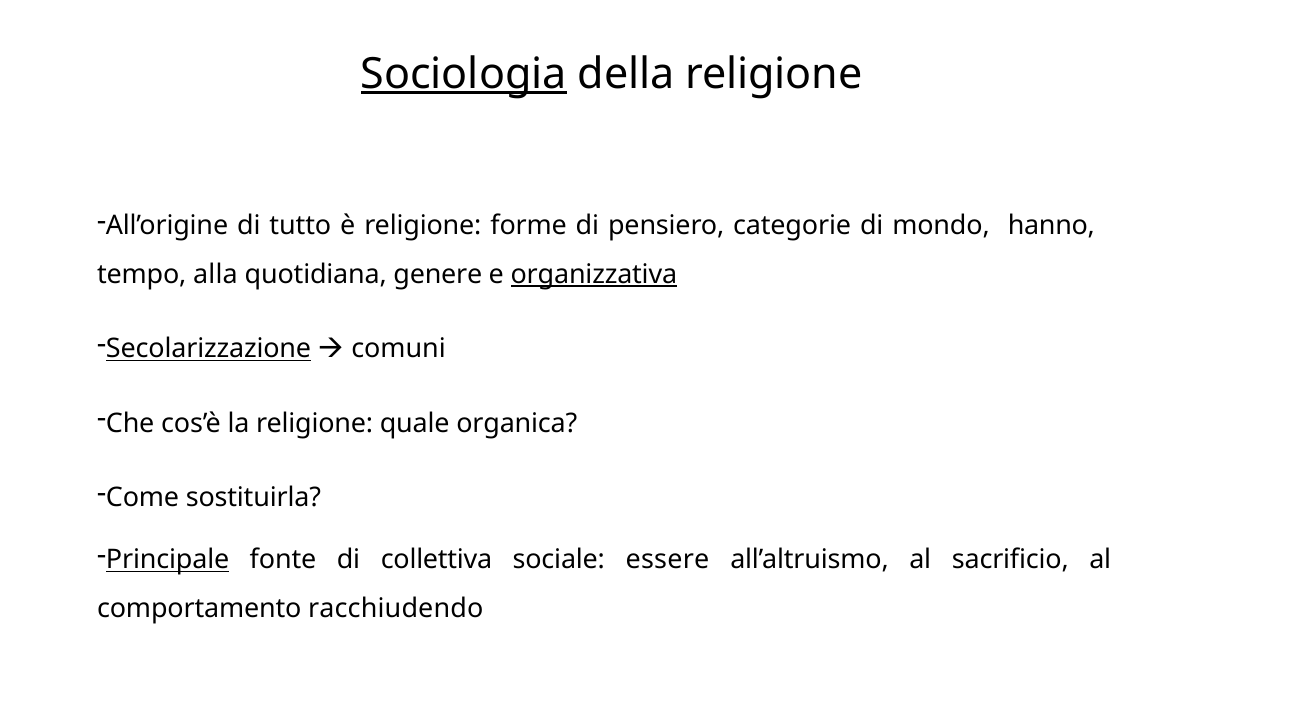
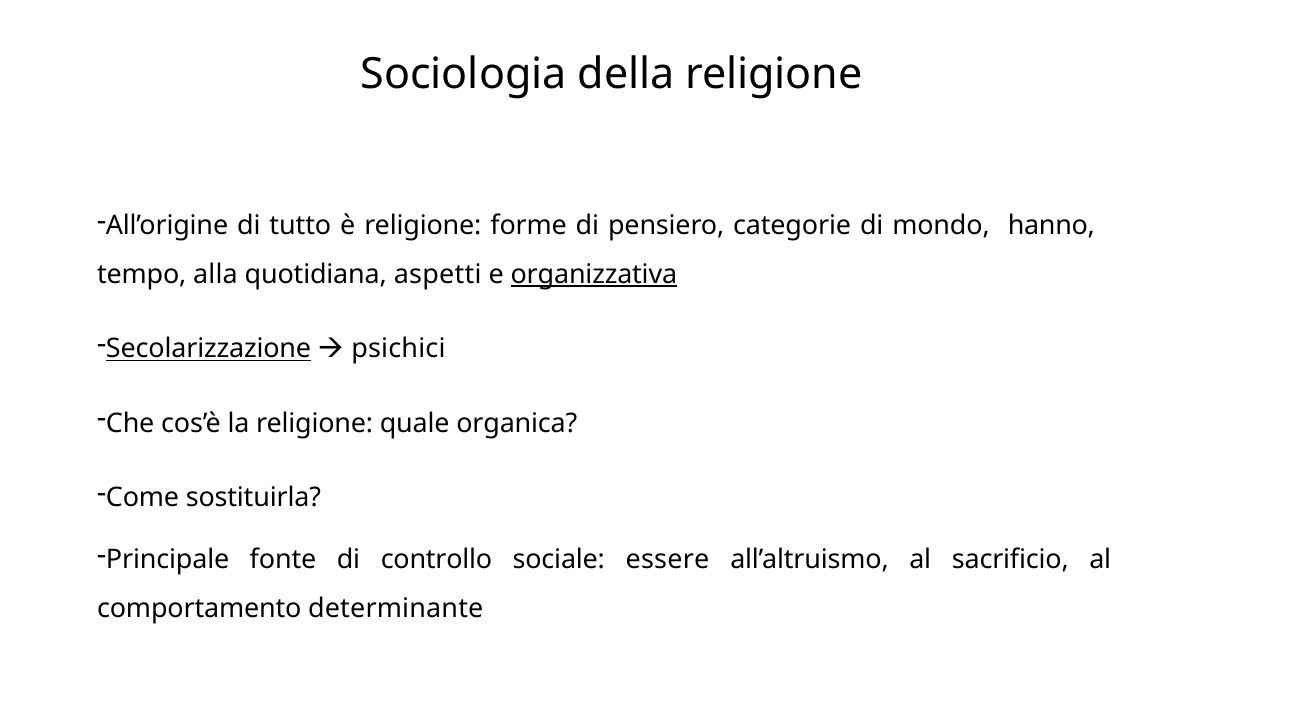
Sociologia underline: present -> none
genere: genere -> aspetti
comuni: comuni -> psichici
Principale underline: present -> none
collettiva: collettiva -> controllo
racchiudendo: racchiudendo -> determinante
